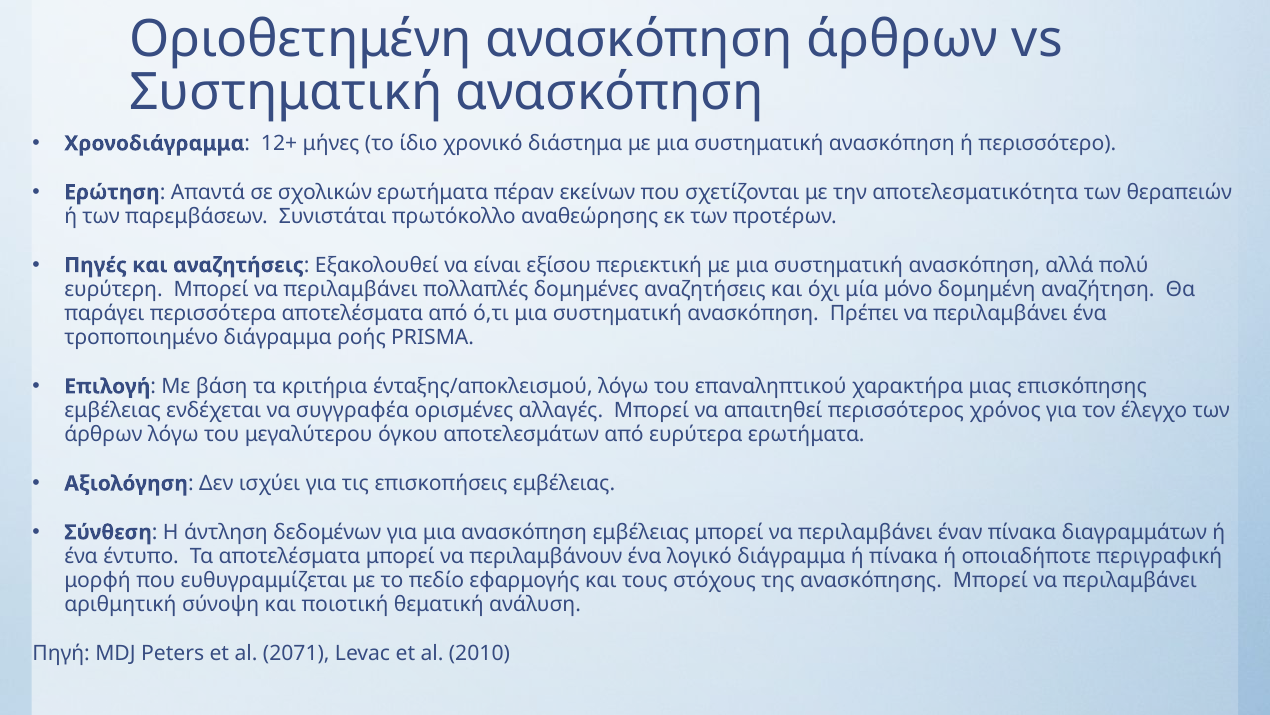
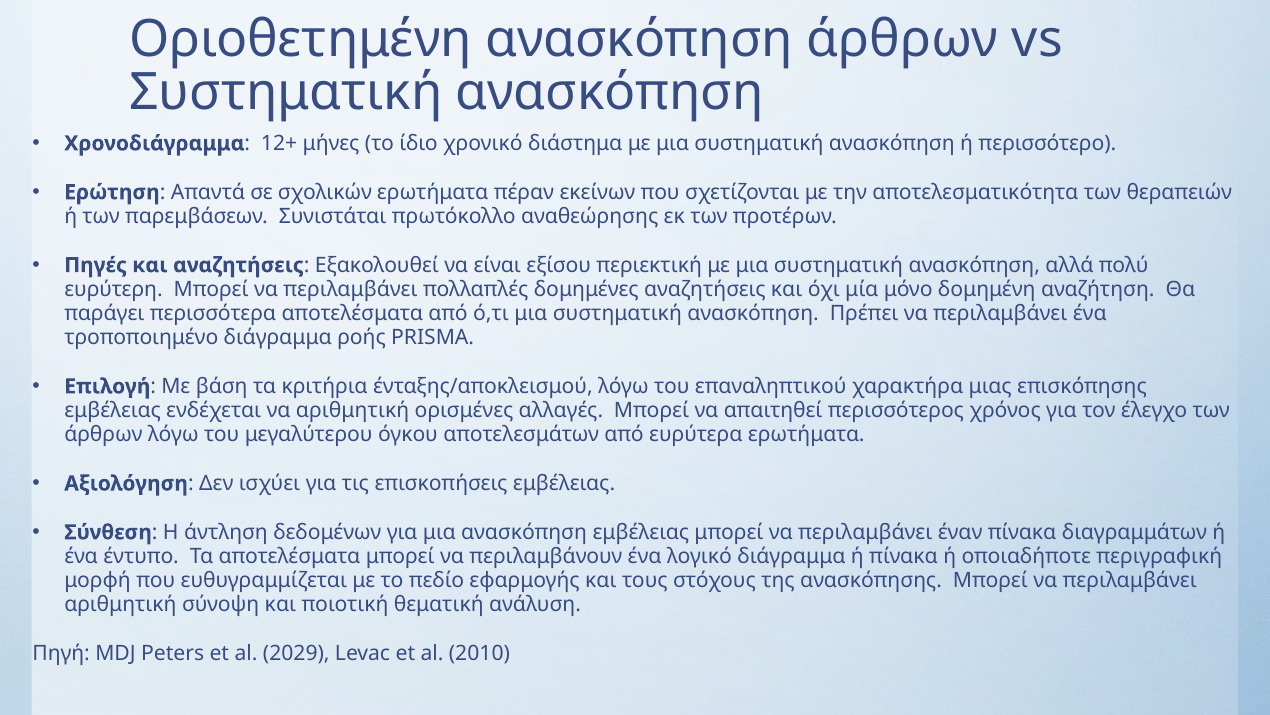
να συγγραφέα: συγγραφέα -> αριθμητική
2071: 2071 -> 2029
